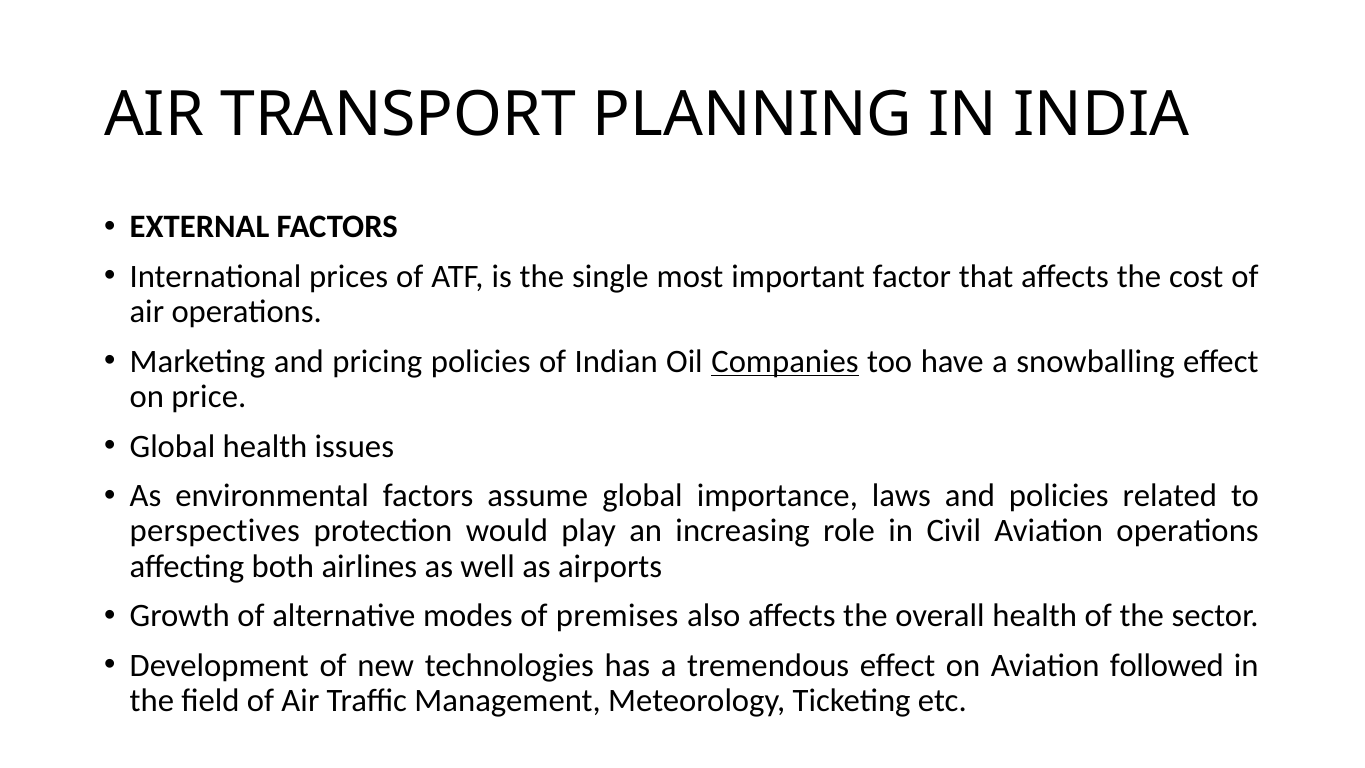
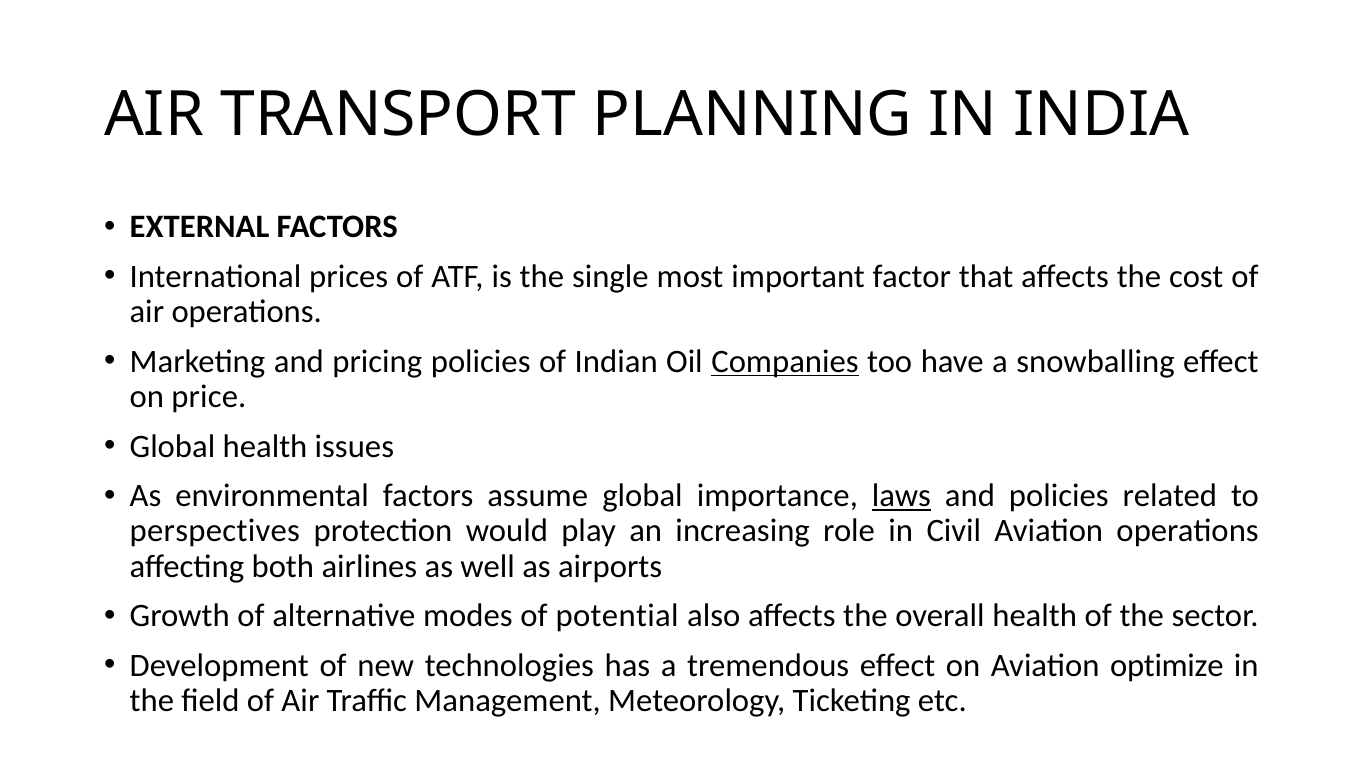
laws underline: none -> present
premises: premises -> potential
followed: followed -> optimize
